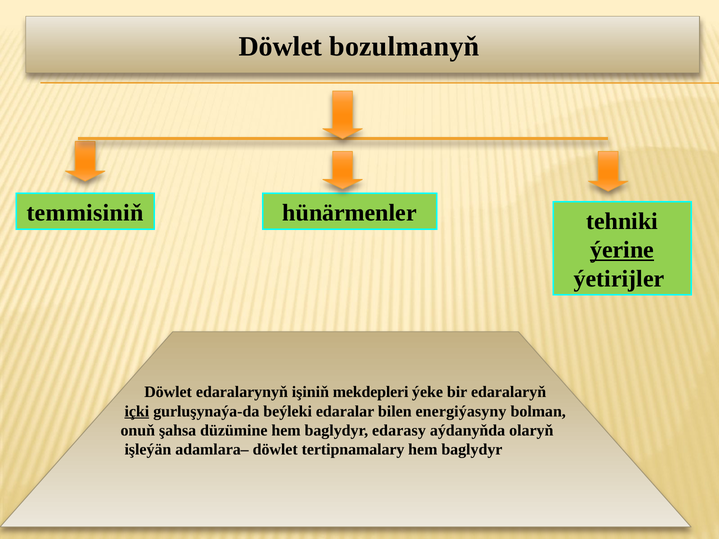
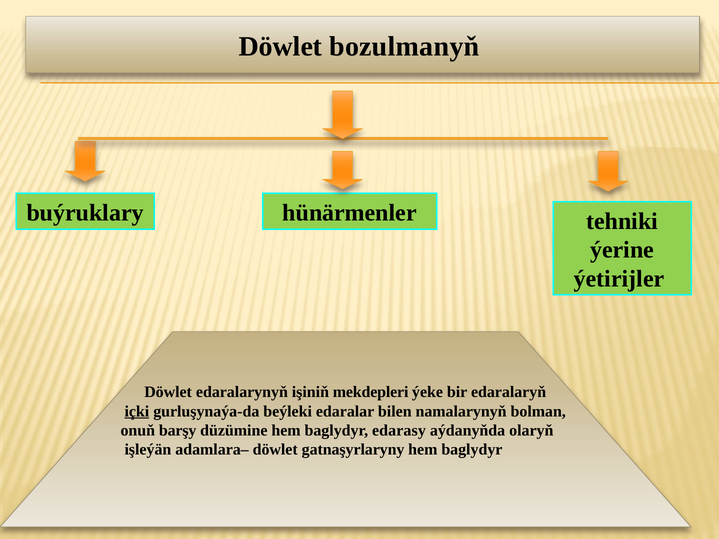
temmisiniň: temmisiniň -> buýruklary
ýerine underline: present -> none
energiýasyny: energiýasyny -> namalarynyň
şahsa: şahsa -> barşy
tertipnamalary: tertipnamalary -> gatnaşyrlaryny
